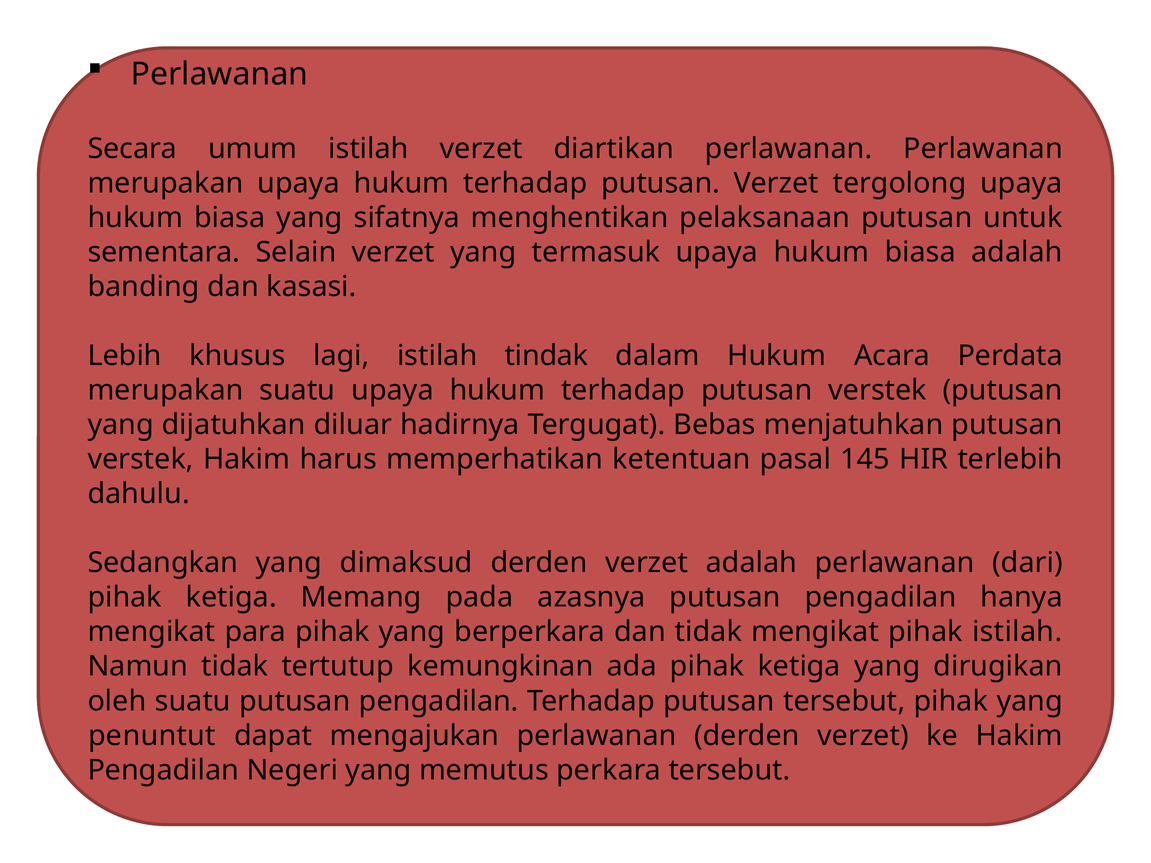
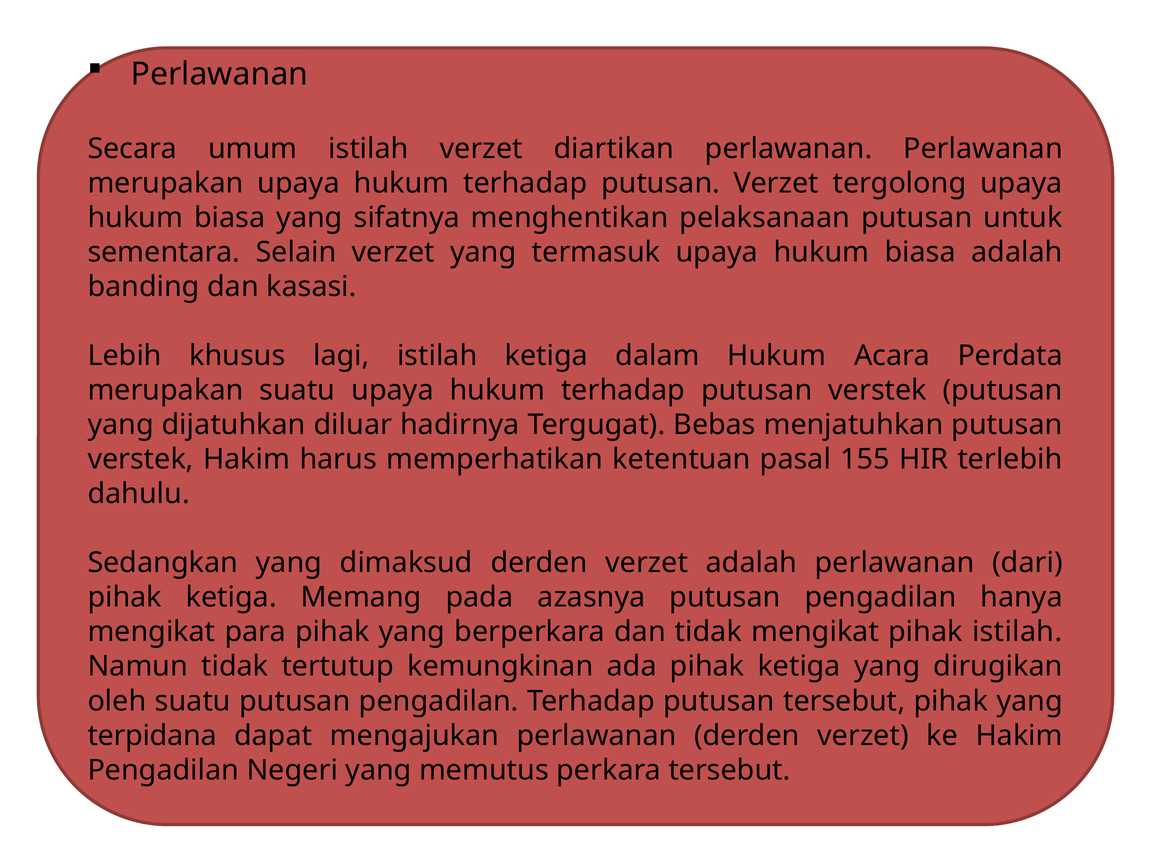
istilah tindak: tindak -> ketiga
145: 145 -> 155
penuntut: penuntut -> terpidana
